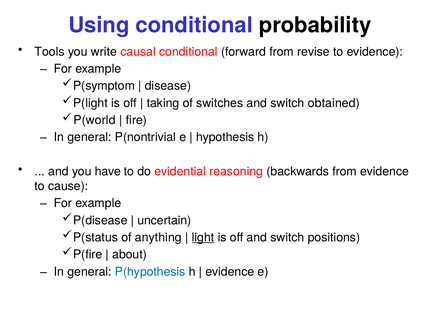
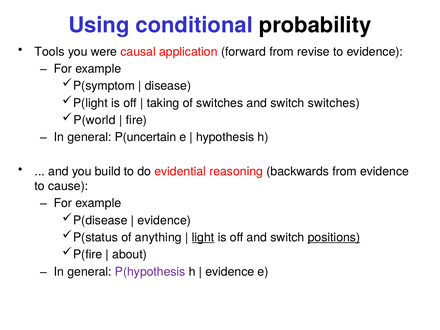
write: write -> were
causal conditional: conditional -> application
switch obtained: obtained -> switches
P(nontrivial: P(nontrivial -> P(uncertain
have: have -> build
uncertain at (164, 220): uncertain -> evidence
positions underline: none -> present
P(hypothesis colour: blue -> purple
